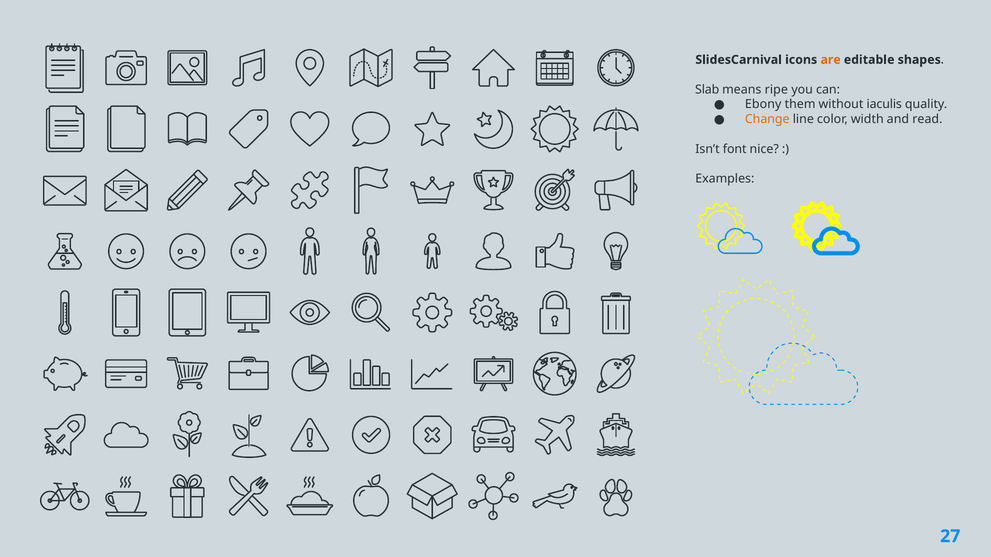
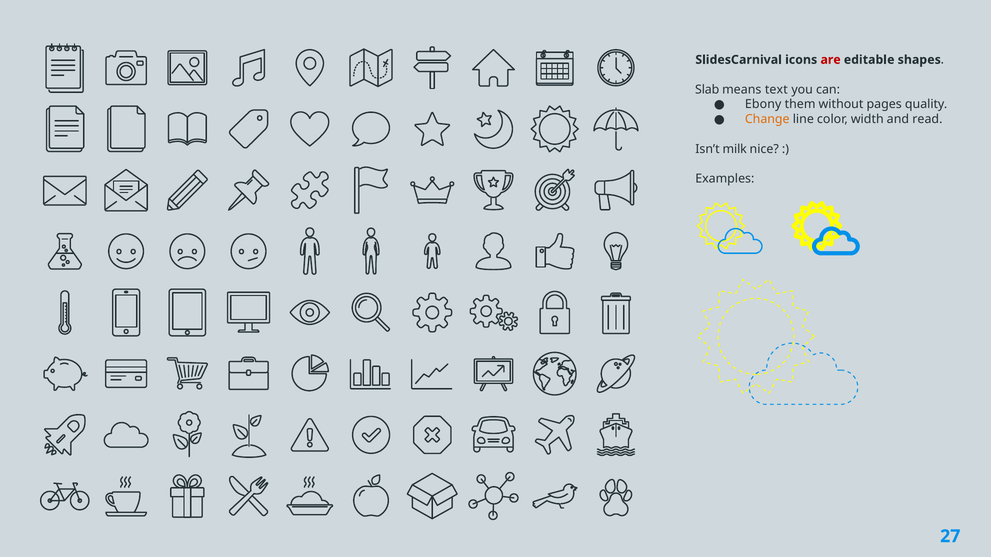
are colour: orange -> red
ripe: ripe -> text
iaculis: iaculis -> pages
font: font -> milk
